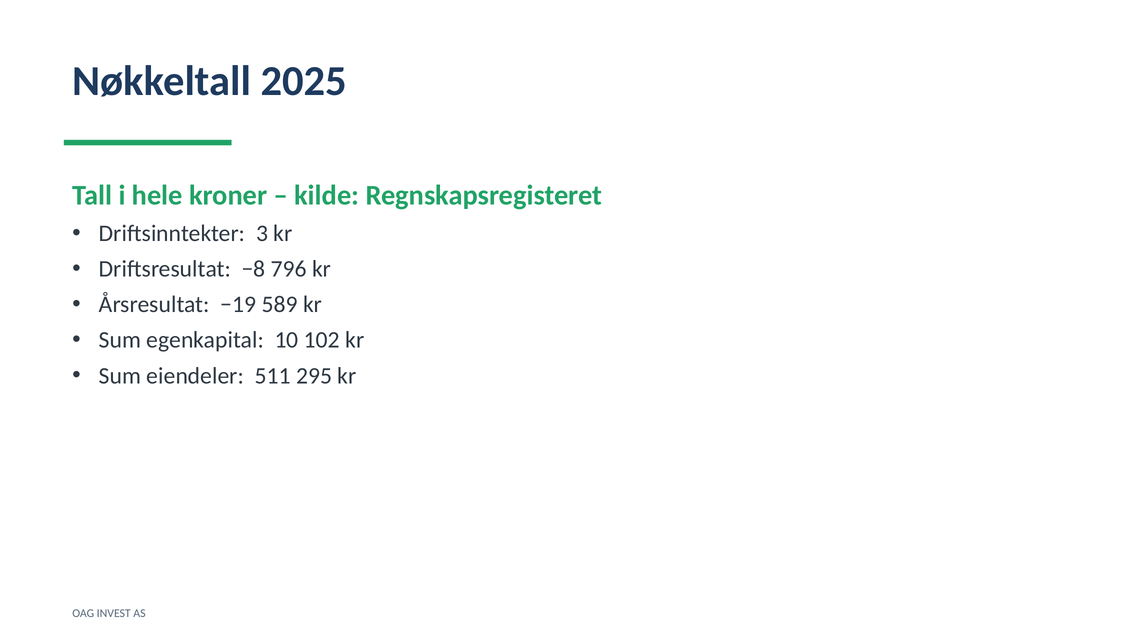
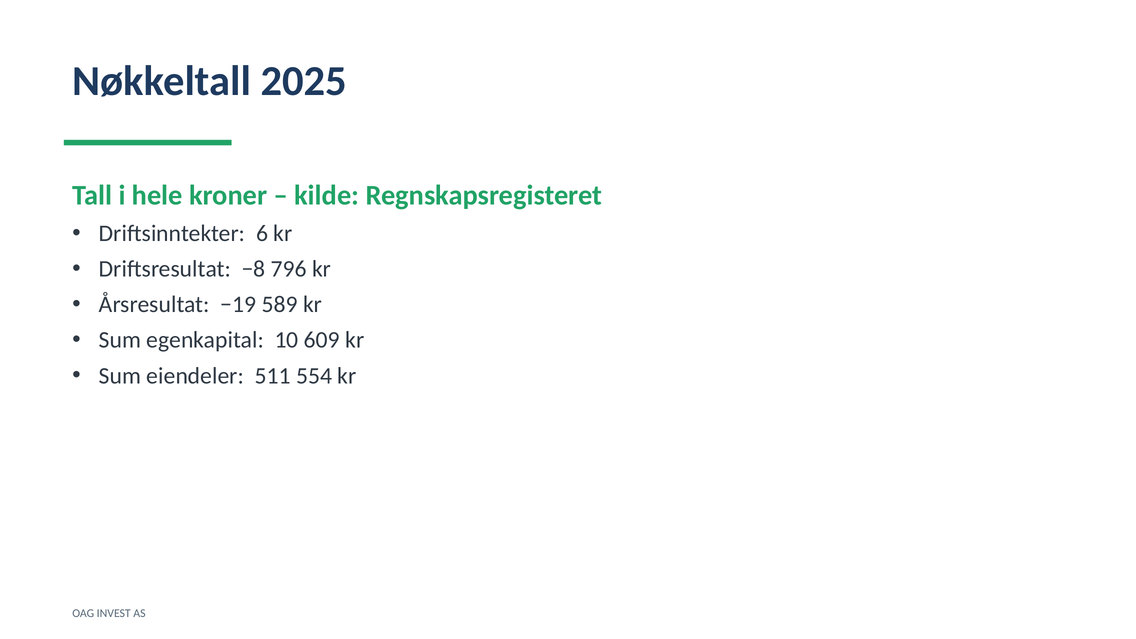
3: 3 -> 6
102: 102 -> 609
295: 295 -> 554
